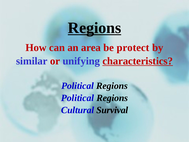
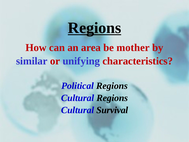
protect: protect -> mother
characteristics underline: present -> none
Political at (78, 98): Political -> Cultural
